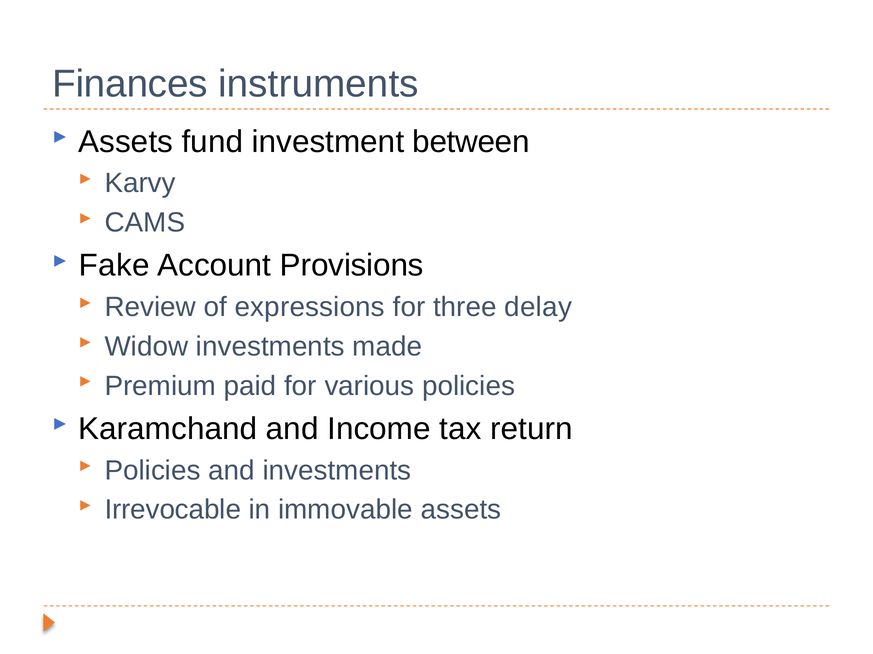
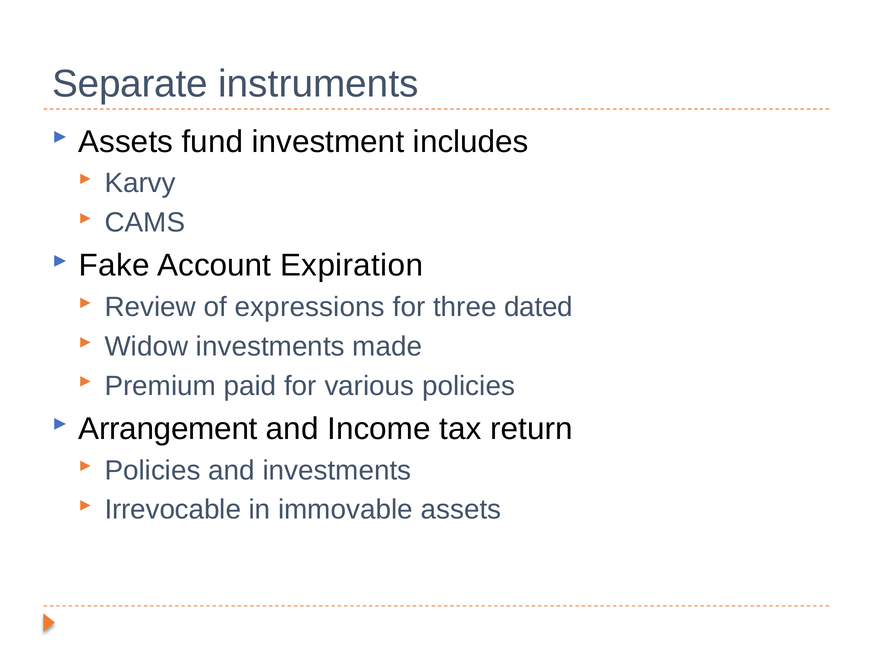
Finances: Finances -> Separate
between: between -> includes
Provisions: Provisions -> Expiration
delay: delay -> dated
Karamchand: Karamchand -> Arrangement
